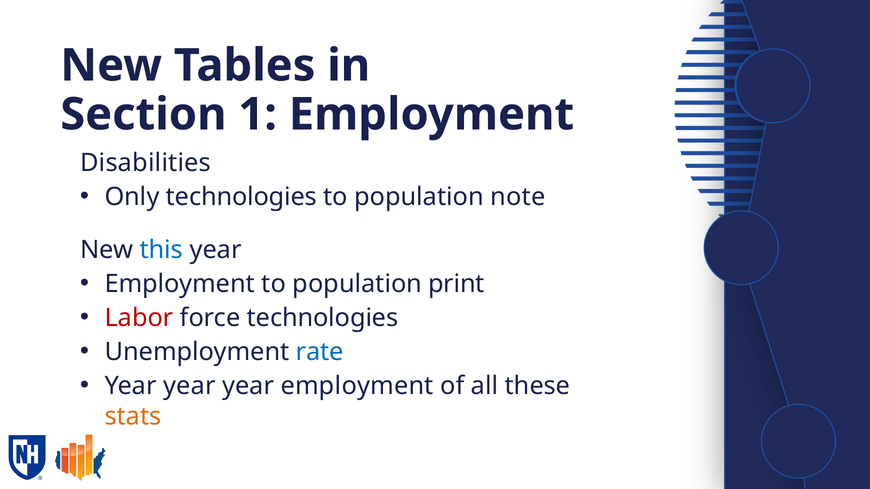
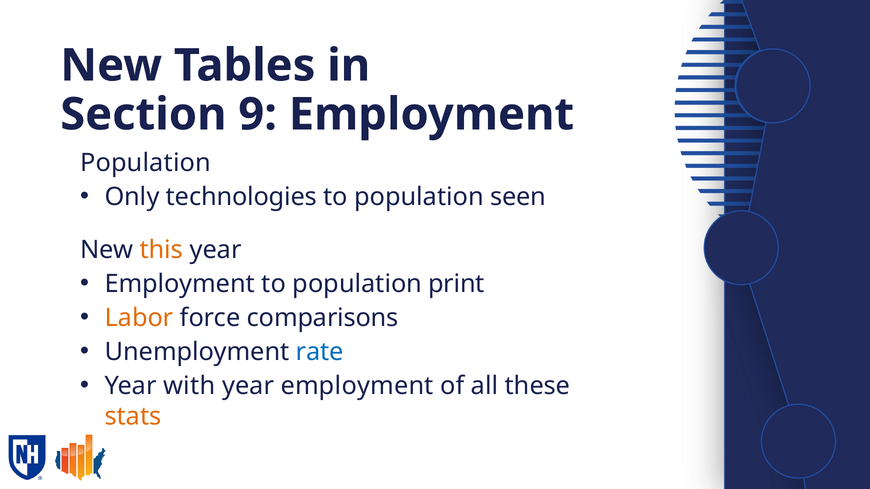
1: 1 -> 9
Disabilities at (146, 163): Disabilities -> Population
note: note -> seen
this colour: blue -> orange
Labor colour: red -> orange
force technologies: technologies -> comparisons
year at (189, 386): year -> with
